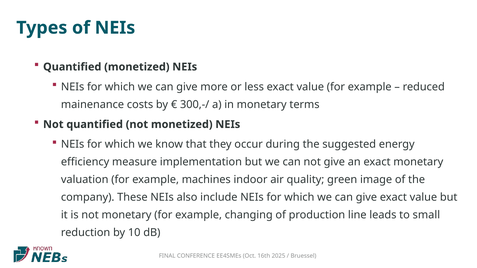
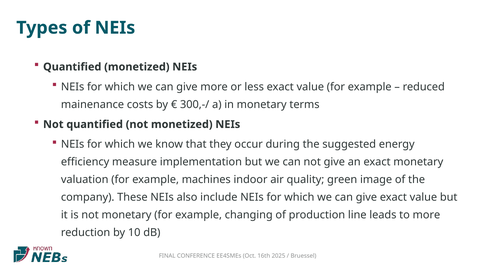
to small: small -> more
